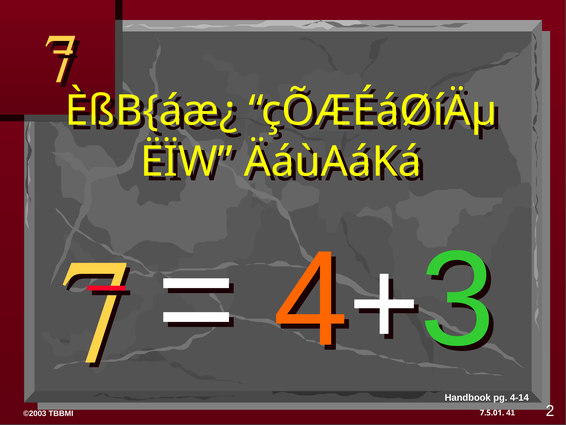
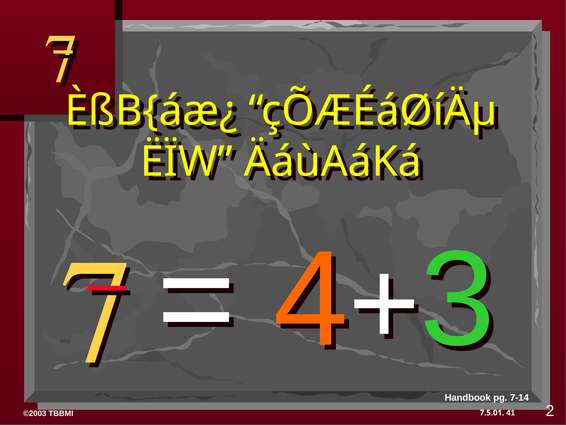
4-14: 4-14 -> 7-14
